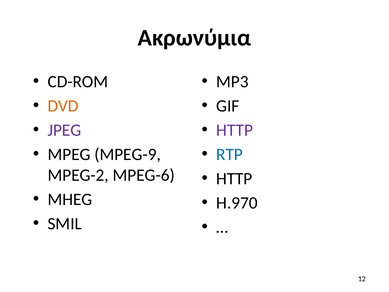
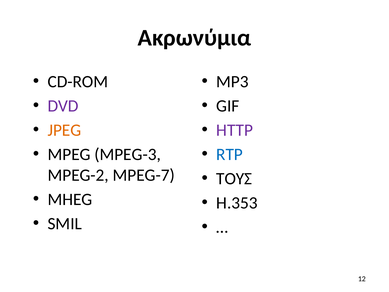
DVD colour: orange -> purple
JPEG colour: purple -> orange
MPEG-9: MPEG-9 -> MPEG-3
MPEG-6: MPEG-6 -> MPEG-7
HTTP at (234, 179): HTTP -> ΤΟΥΣ
H.970: H.970 -> H.353
